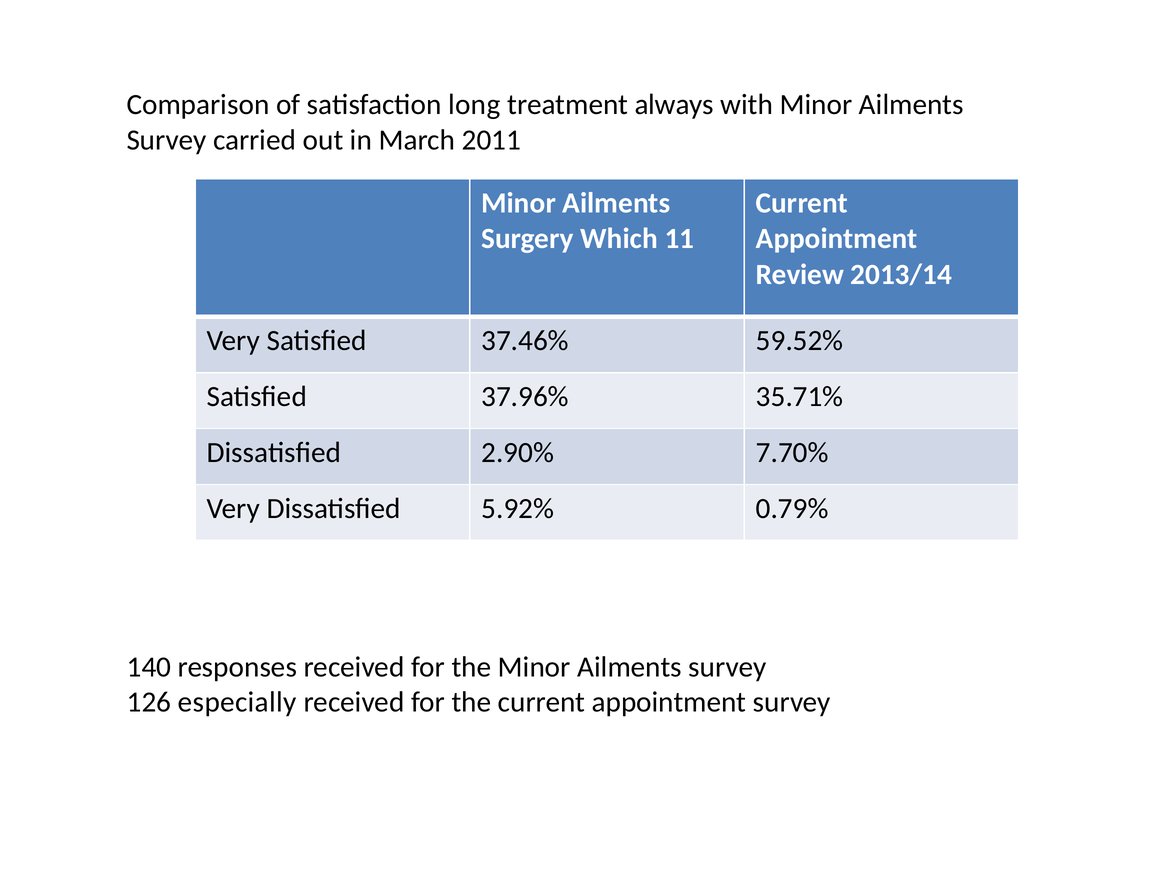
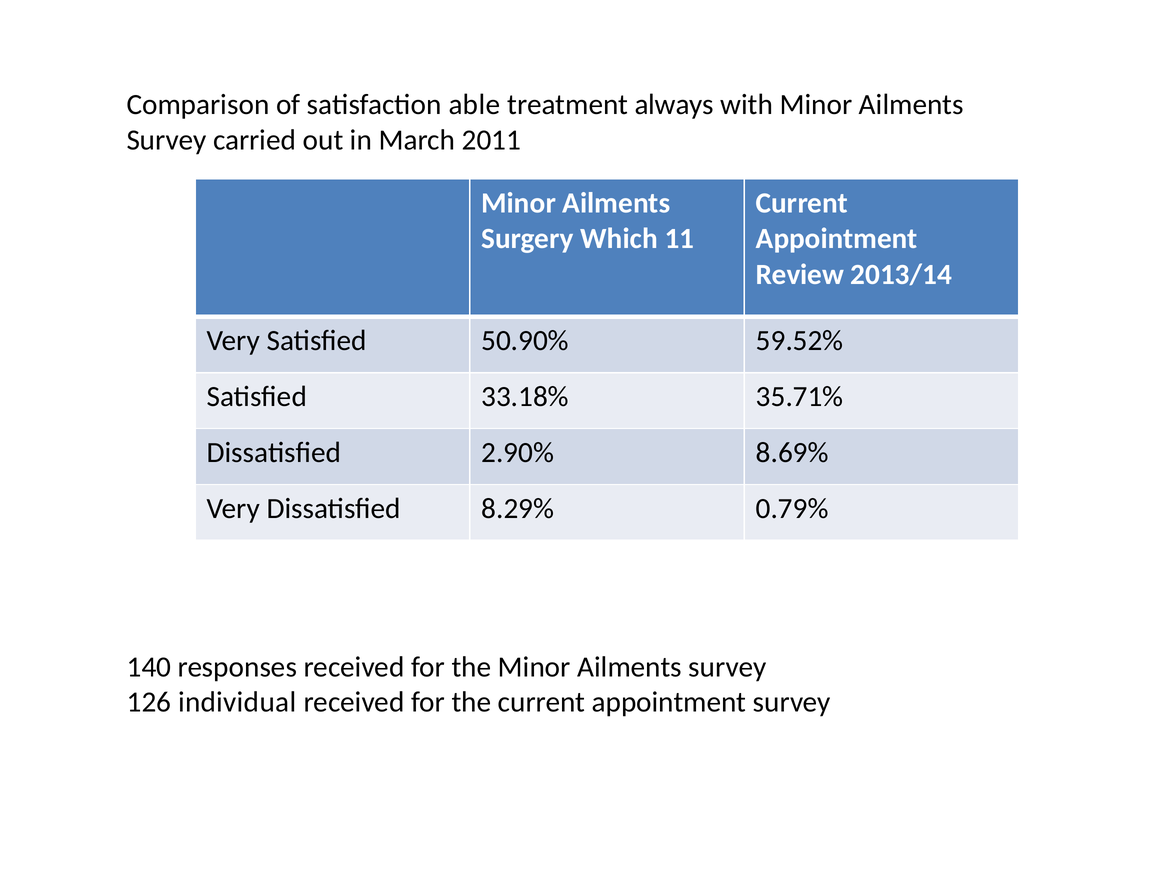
long: long -> able
37.46%: 37.46% -> 50.90%
37.96%: 37.96% -> 33.18%
7.70%: 7.70% -> 8.69%
5.92%: 5.92% -> 8.29%
especially: especially -> individual
